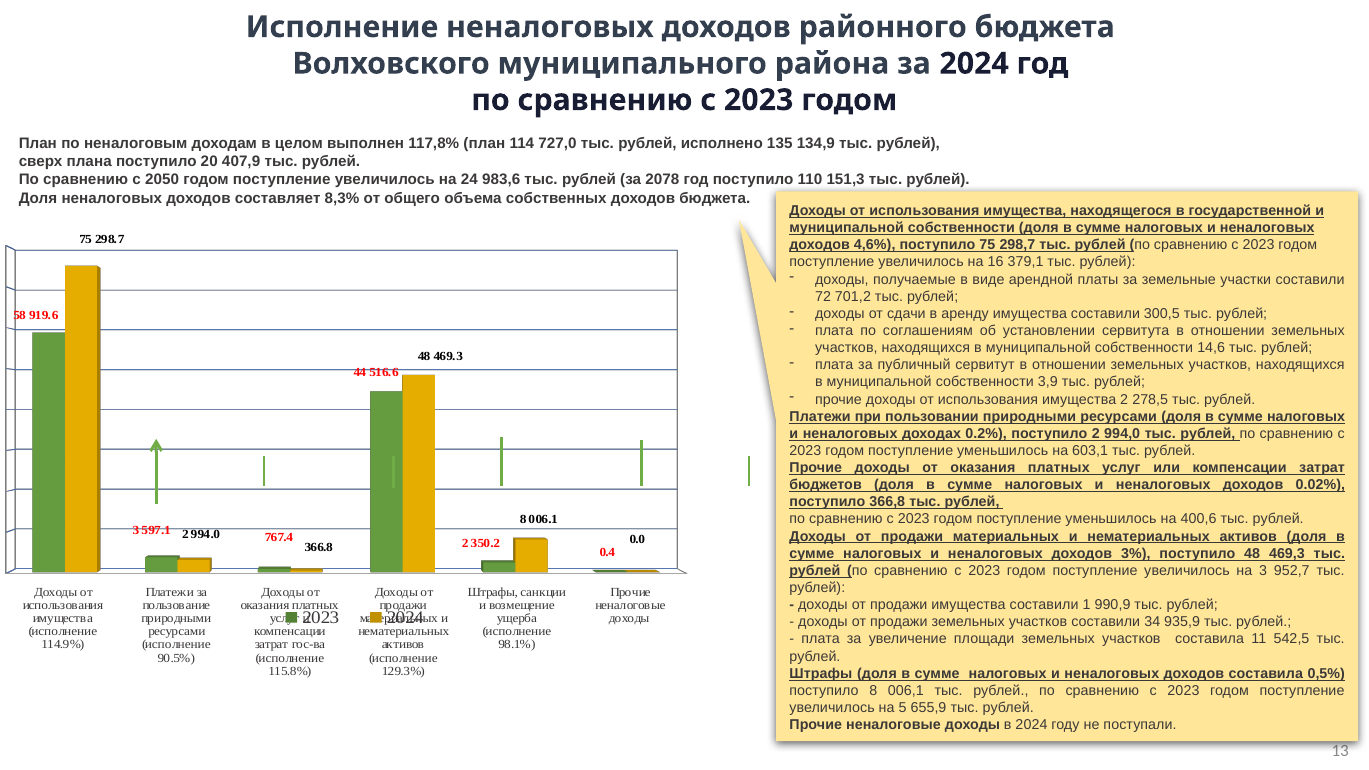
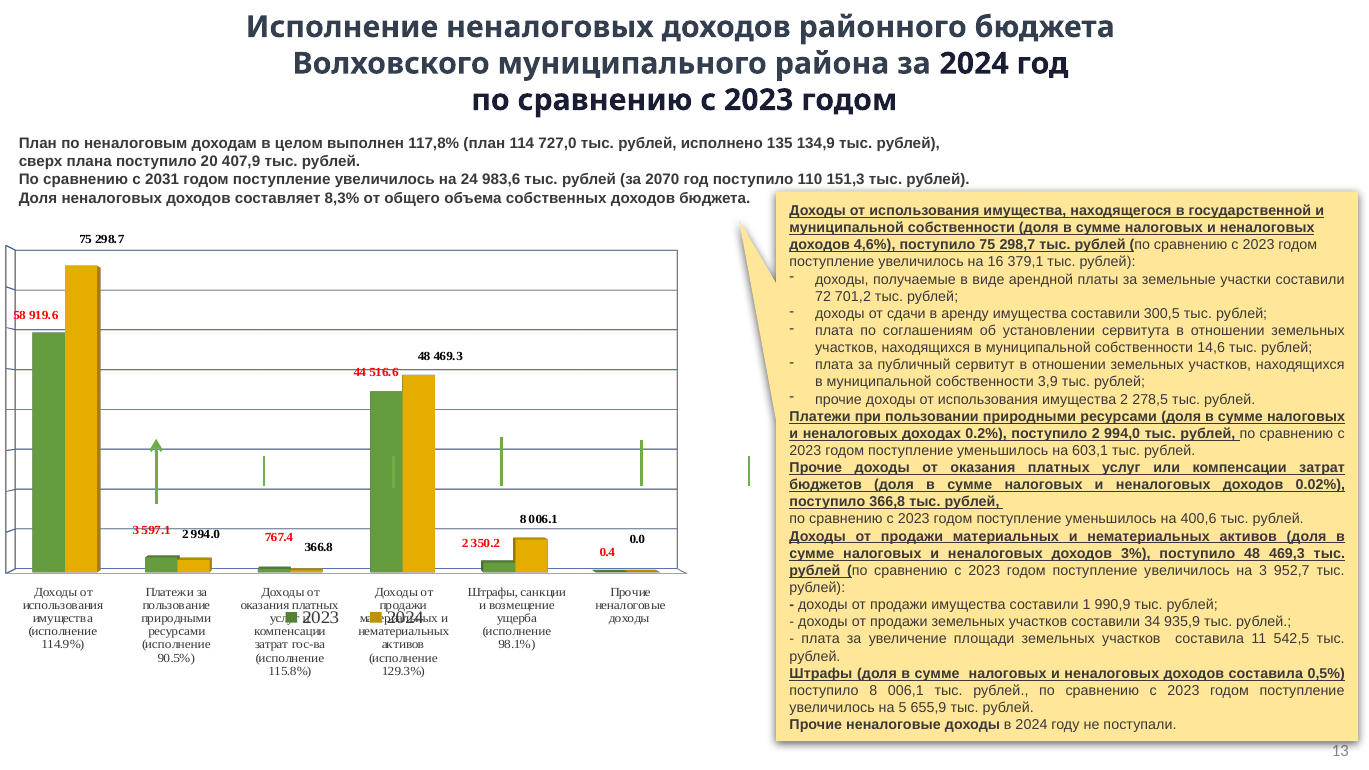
2050: 2050 -> 2031
2078: 2078 -> 2070
